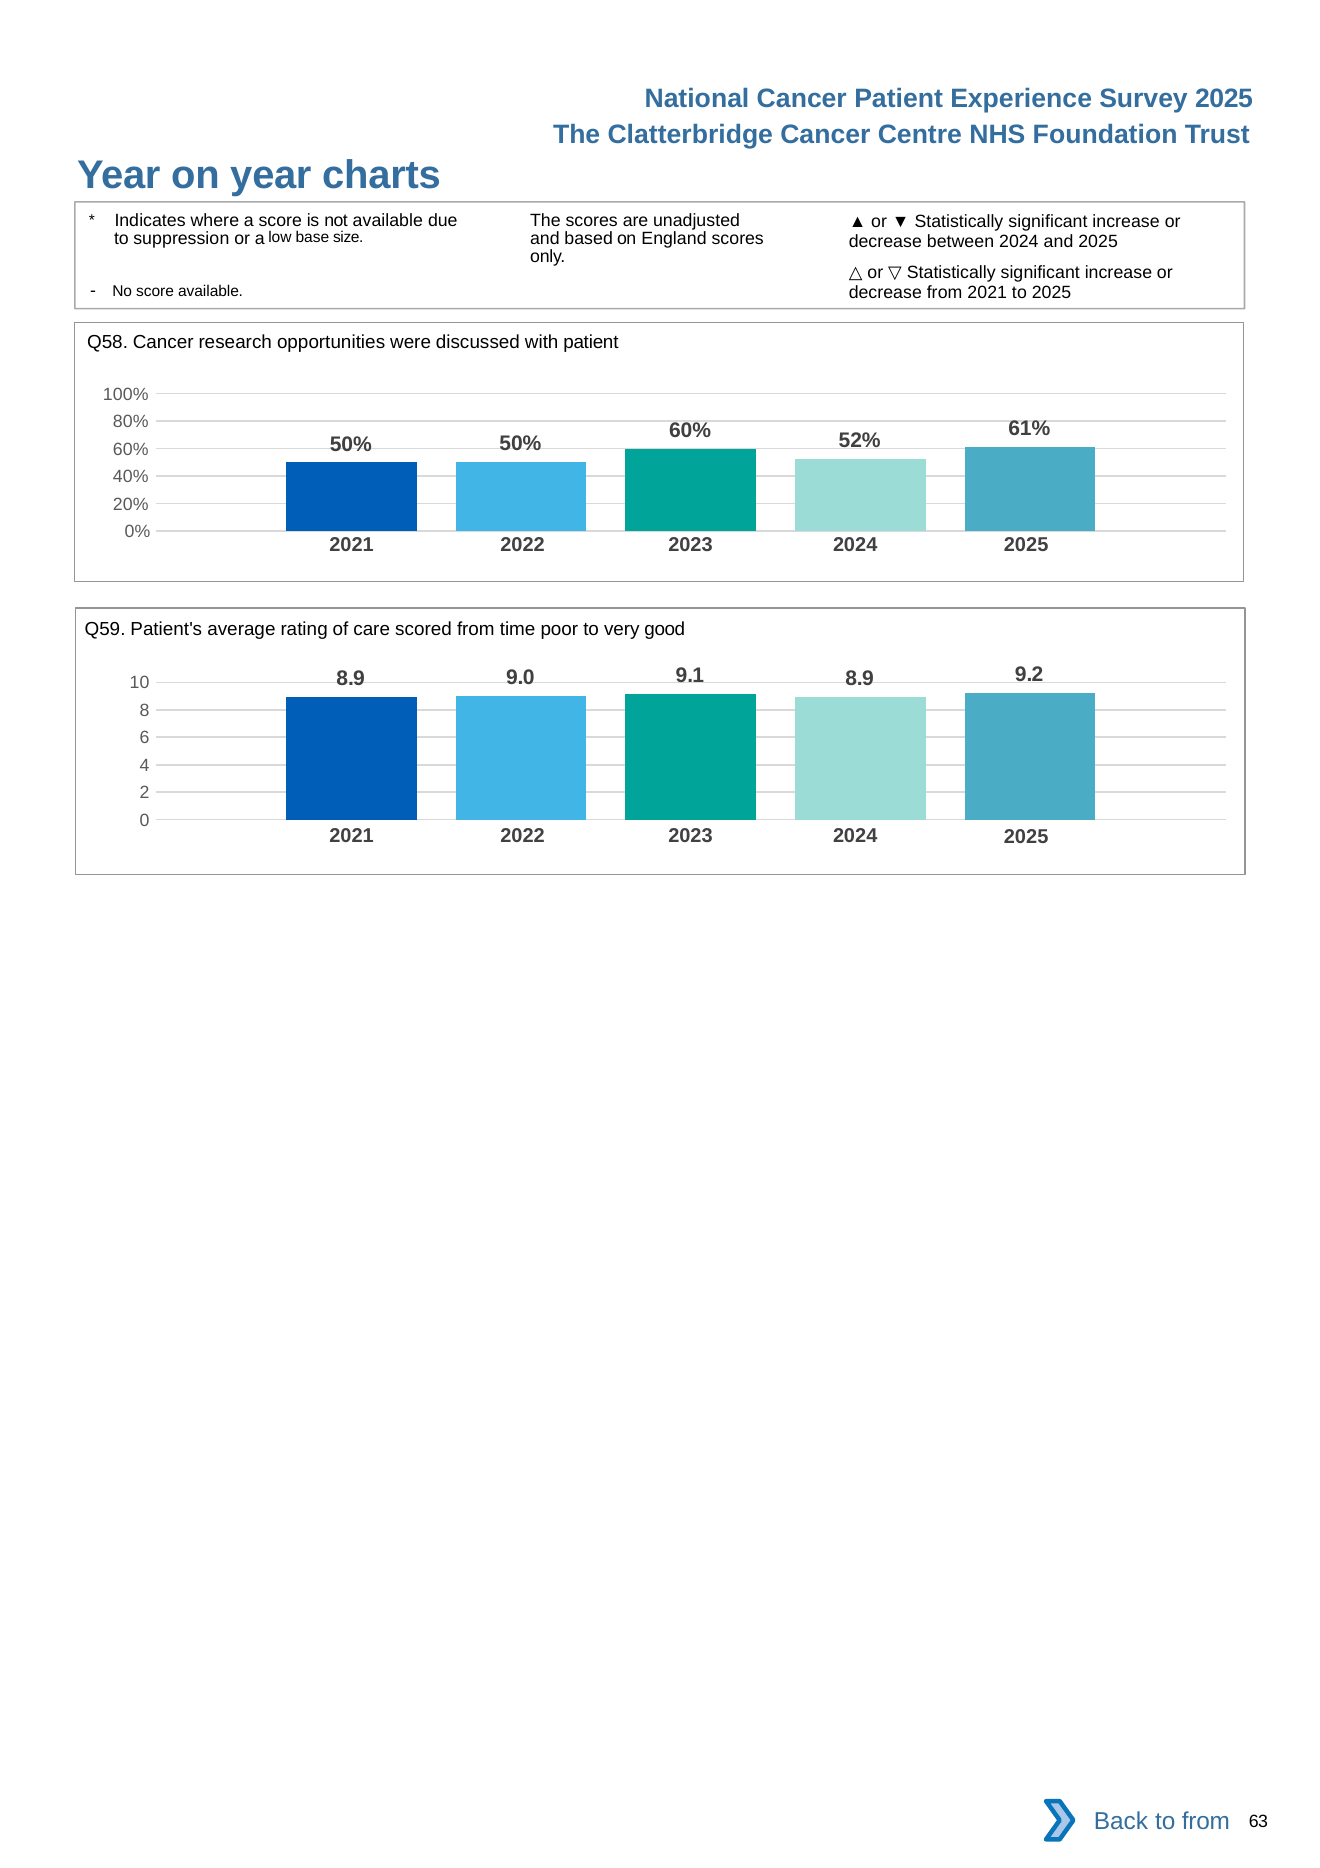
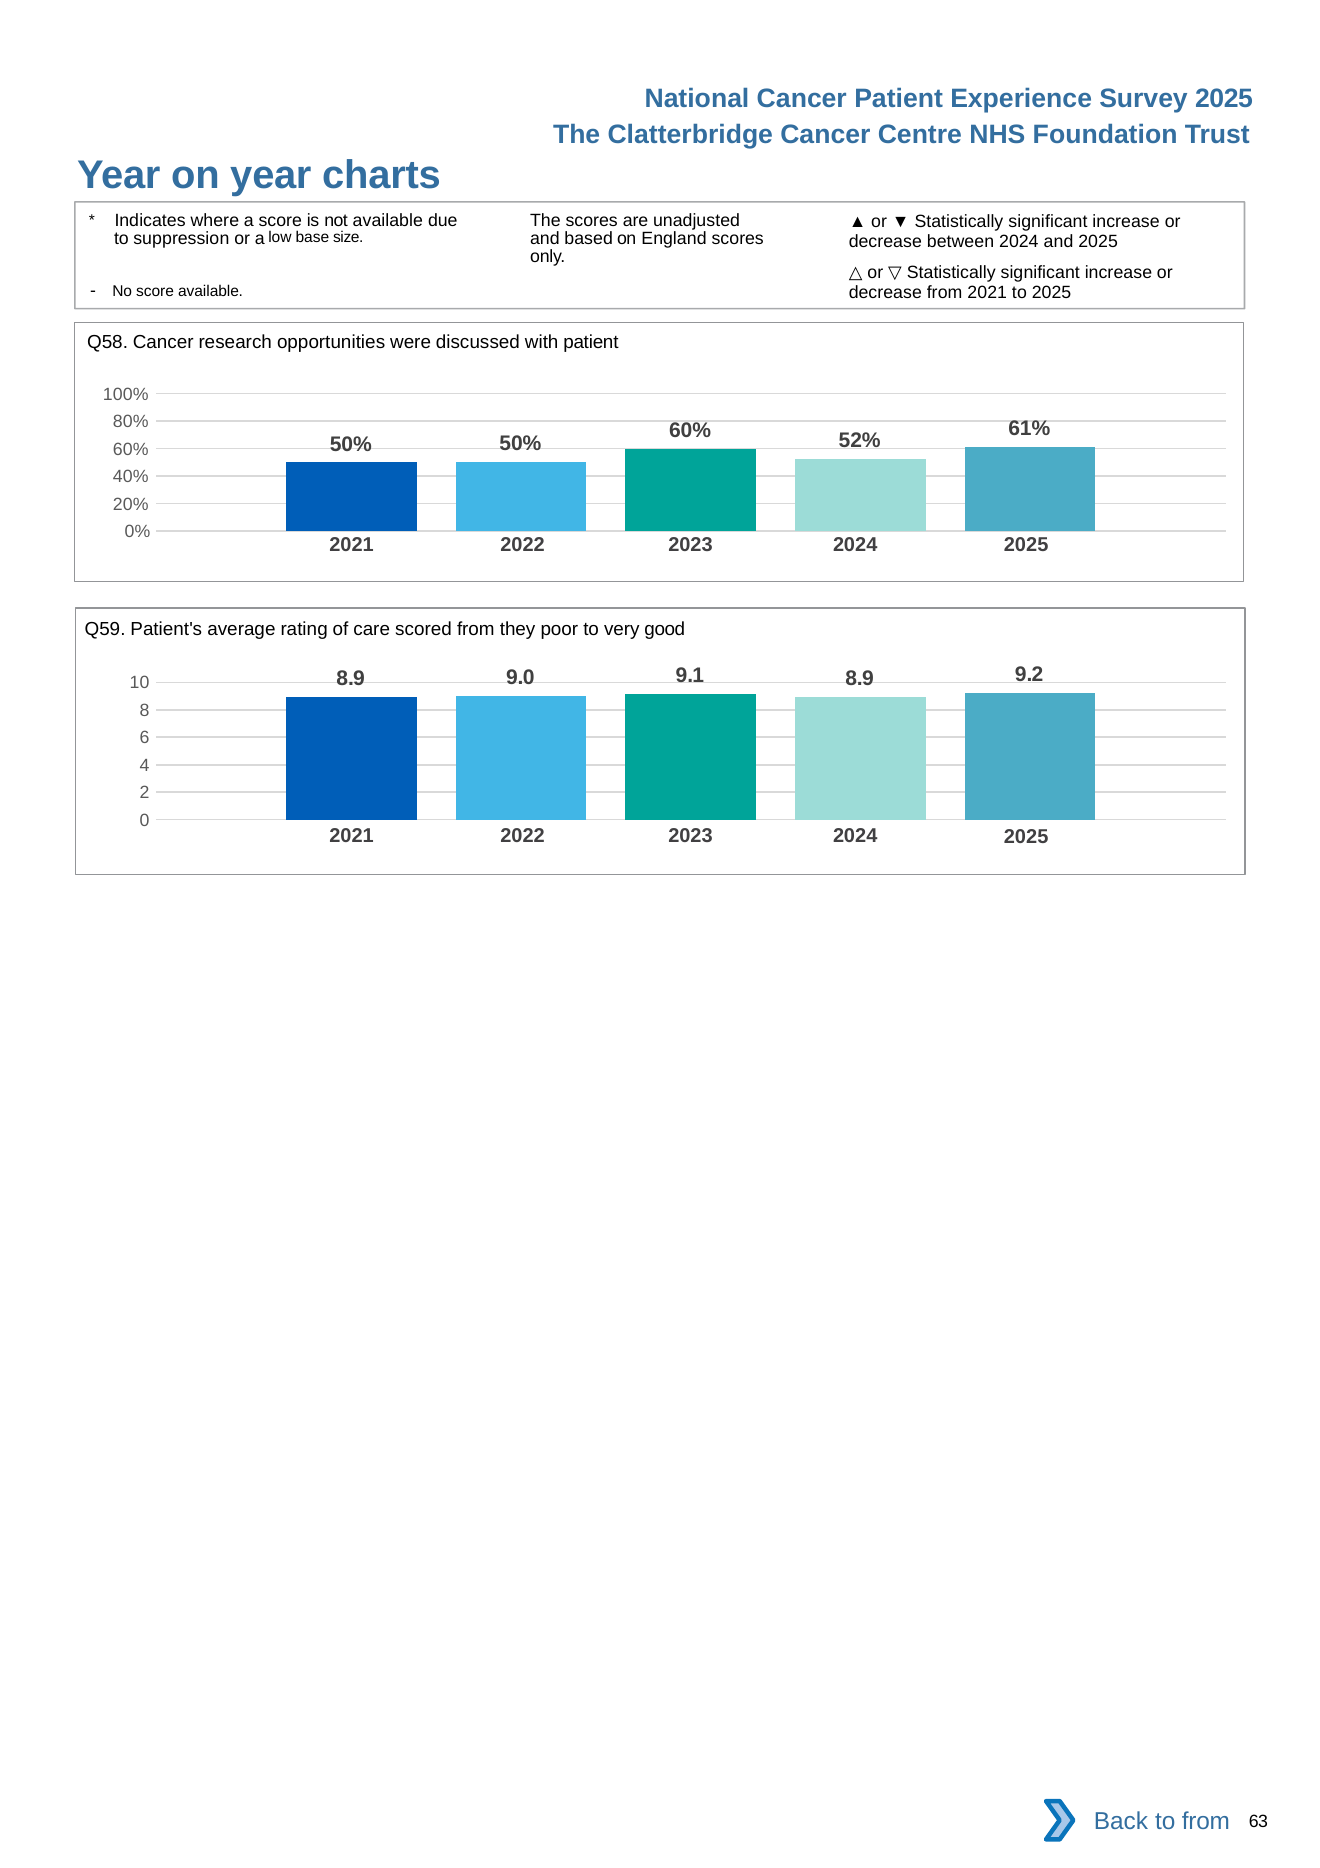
time: time -> they
